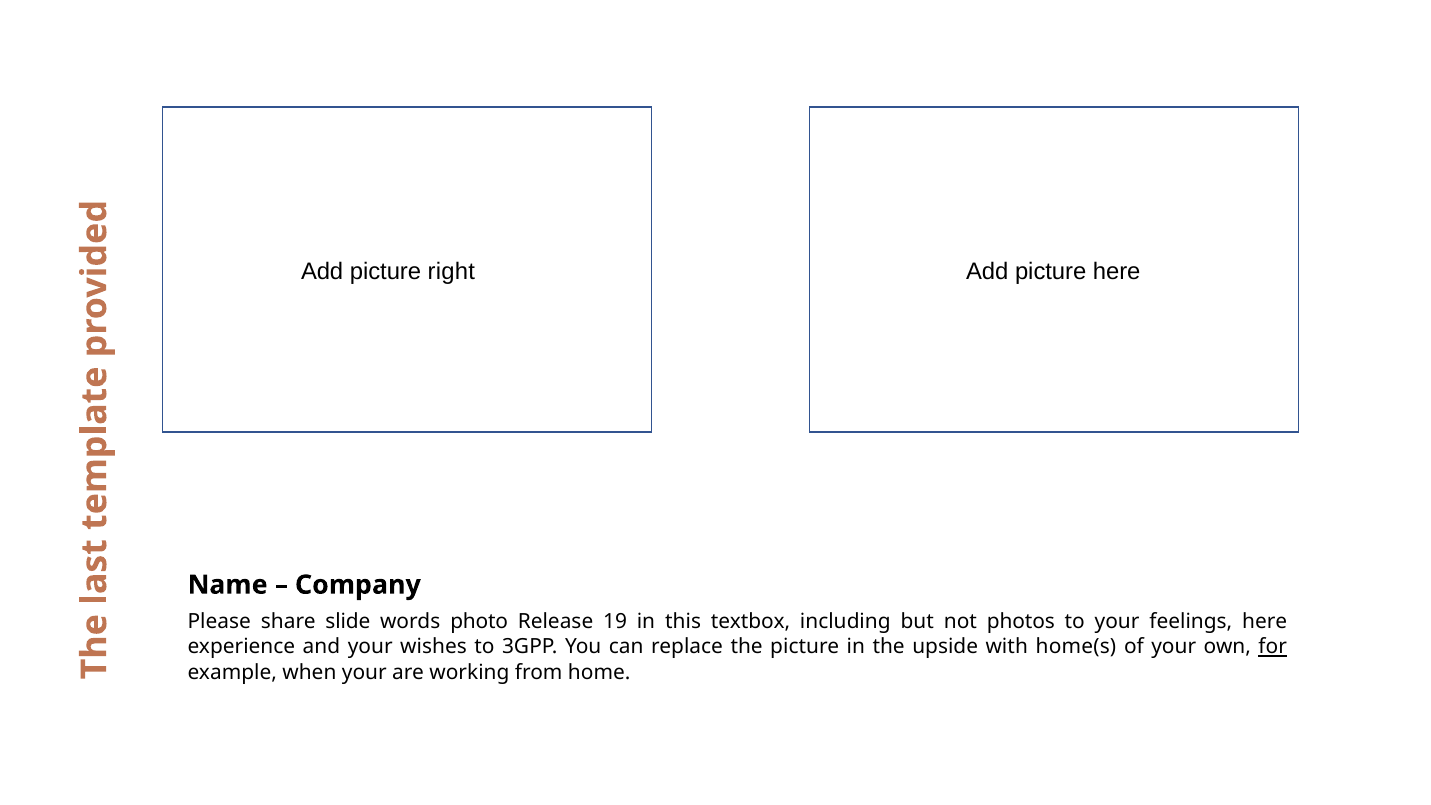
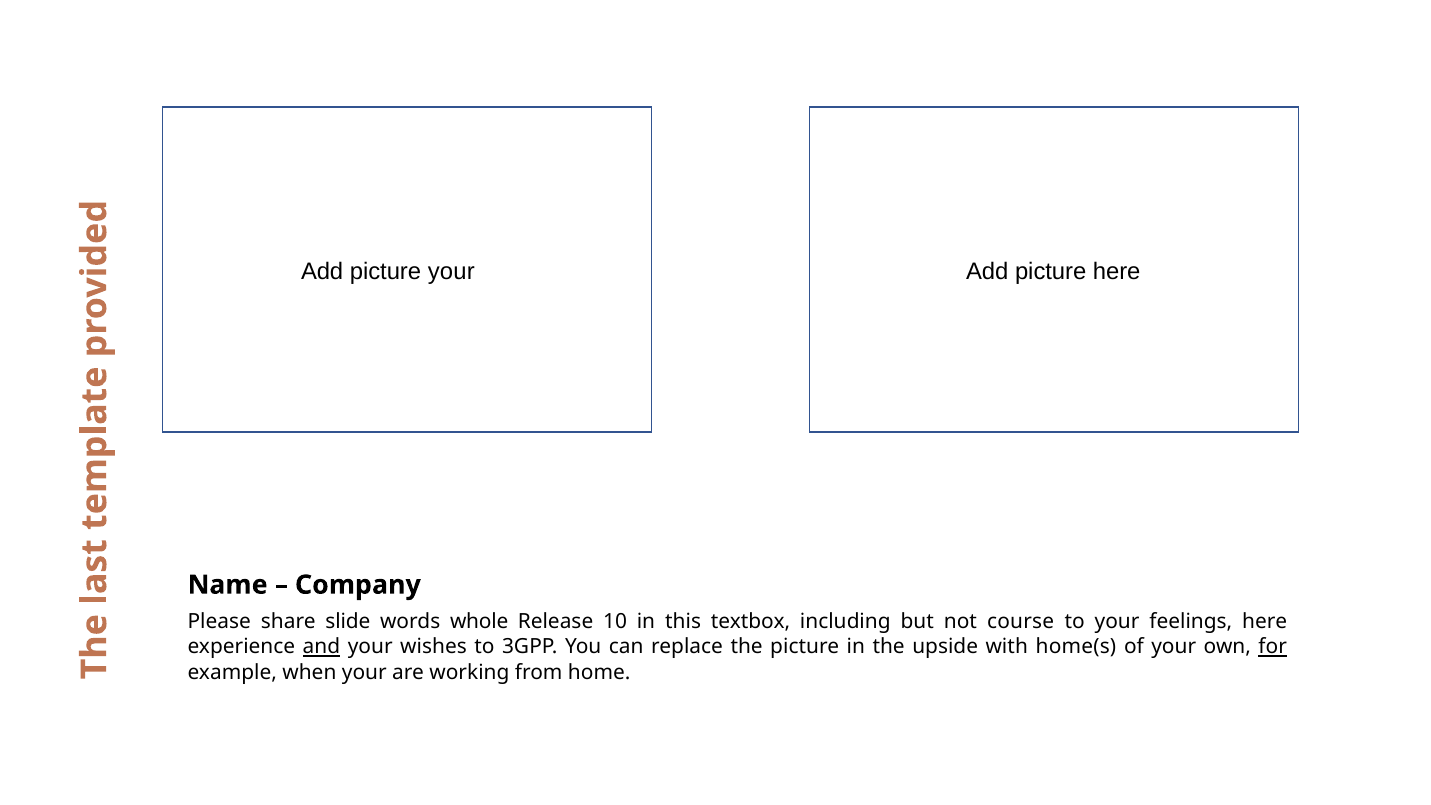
picture right: right -> your
photo: photo -> whole
19: 19 -> 10
photos: photos -> course
and underline: none -> present
